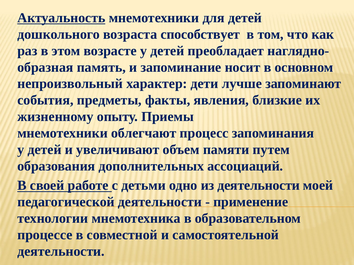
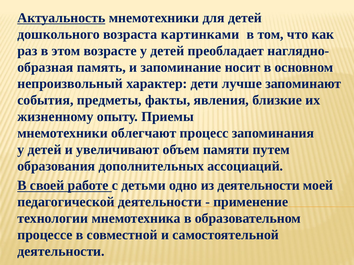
способствует: способствует -> картинками
